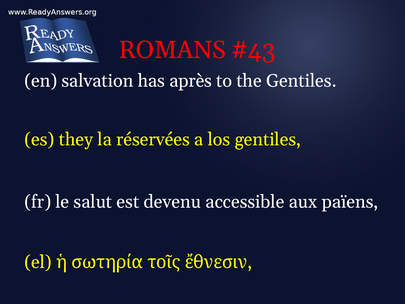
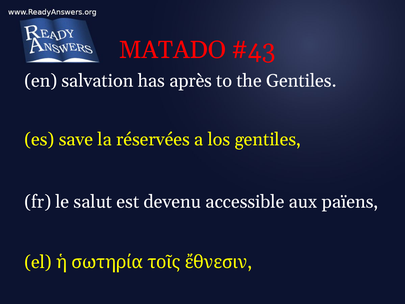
ROMANS: ROMANS -> MATADO
they: they -> save
